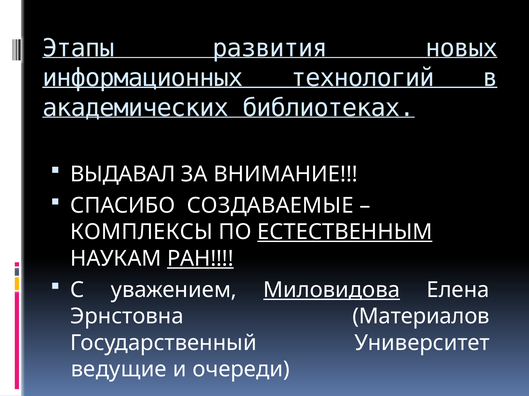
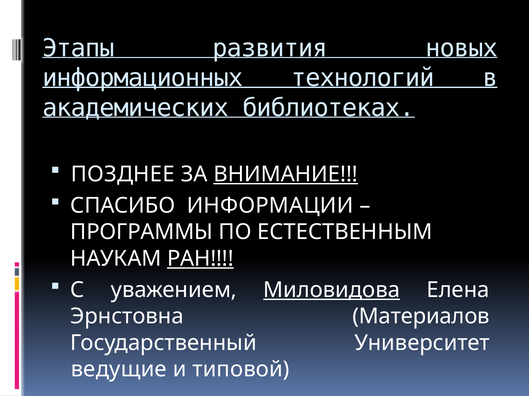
ВЫДАВАЛ: ВЫДАВАЛ -> ПОЗДНЕЕ
ВНИМАНИЕ underline: none -> present
СОЗДАВАЕМЫЕ: СОЗДАВАЕМЫЕ -> ИНФОРМАЦИИ
КОМПЛЕКСЫ: КОМПЛЕКСЫ -> ПРОГРАММЫ
ЕСТЕСТВЕННЫМ underline: present -> none
очереди: очереди -> типовой
